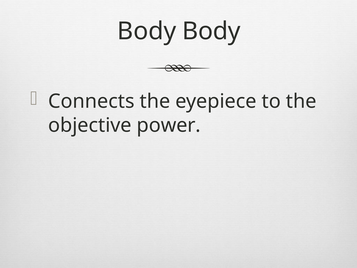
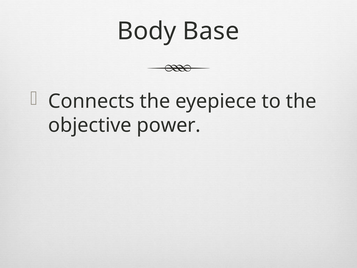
Body Body: Body -> Base
